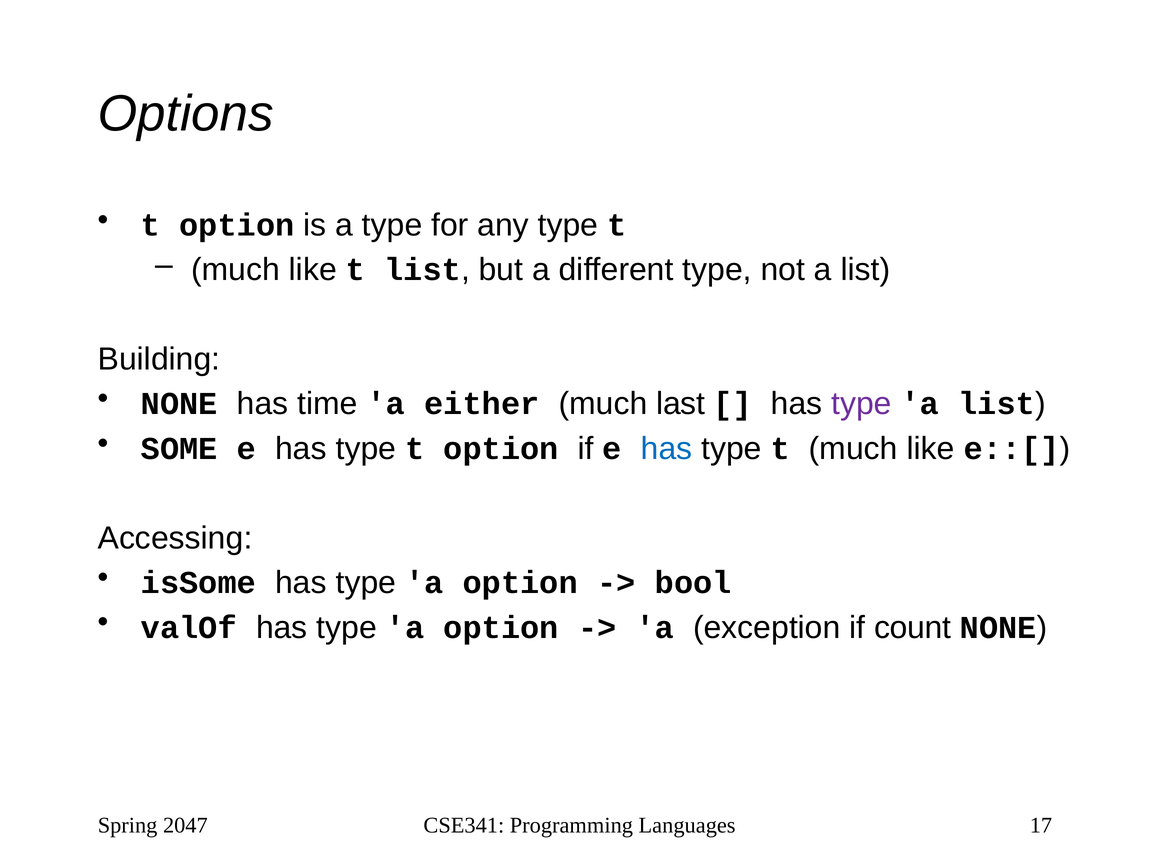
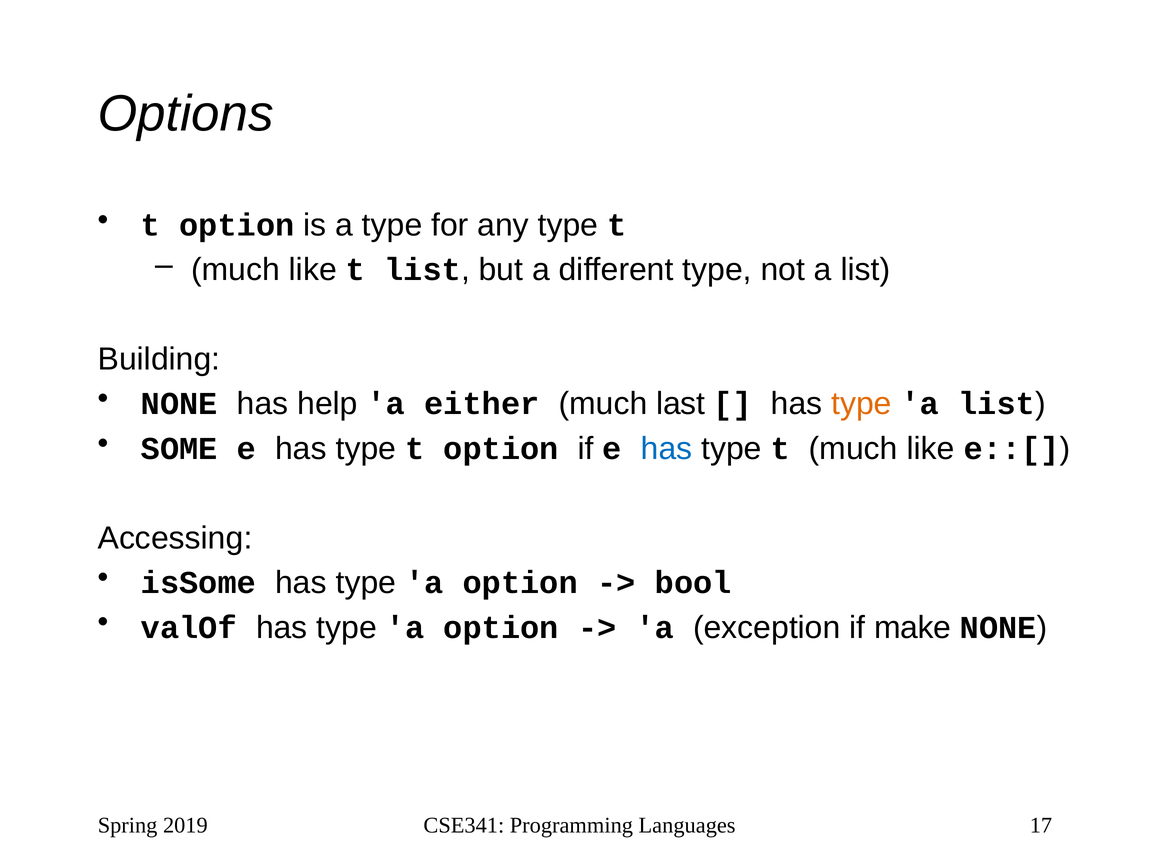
time: time -> help
type at (861, 404) colour: purple -> orange
count: count -> make
2047: 2047 -> 2019
